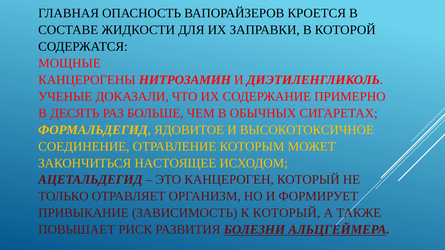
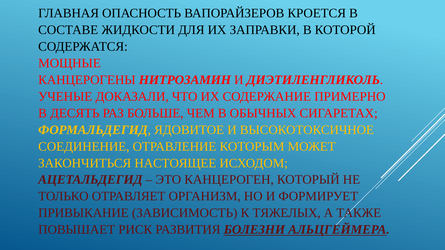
К КОТОРЫЙ: КОТОРЫЙ -> ТЯЖЕЛЫХ
